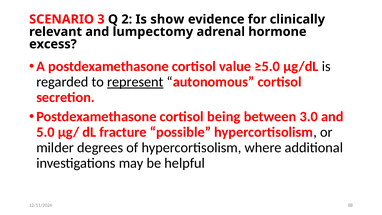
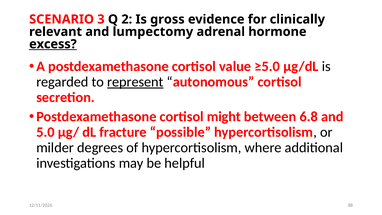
show: show -> gross
excess underline: none -> present
being: being -> might
3.0: 3.0 -> 6.8
